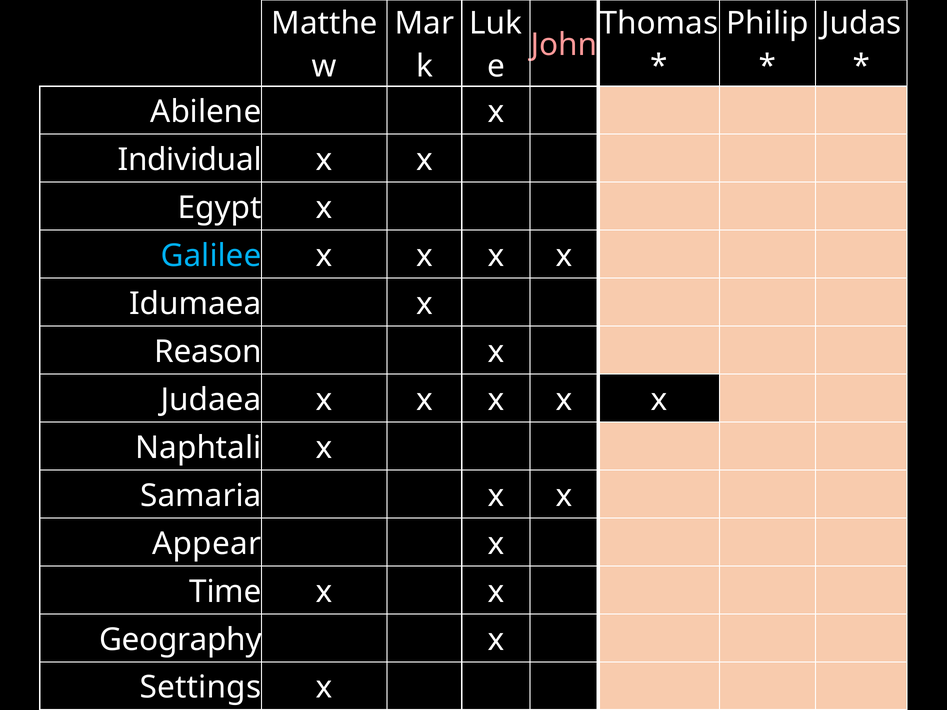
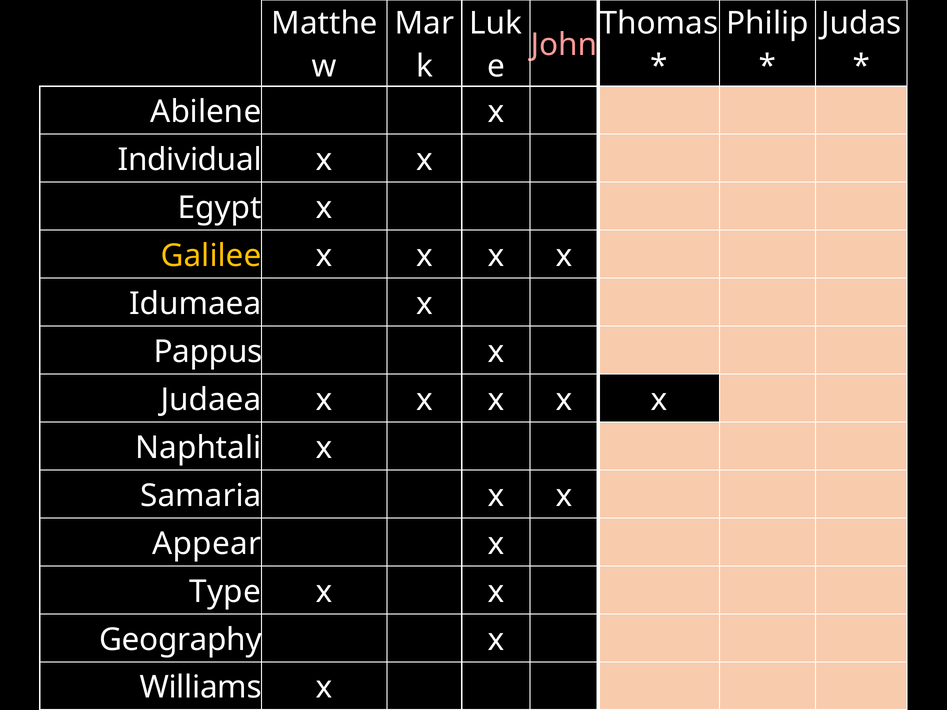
Galilee colour: light blue -> yellow
Reason: Reason -> Pappus
Time: Time -> Type
Settings: Settings -> Williams
